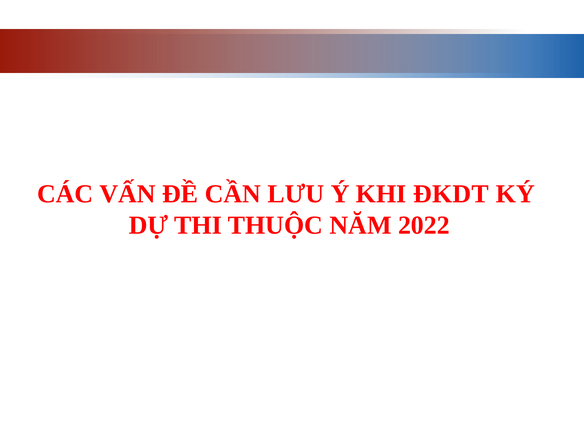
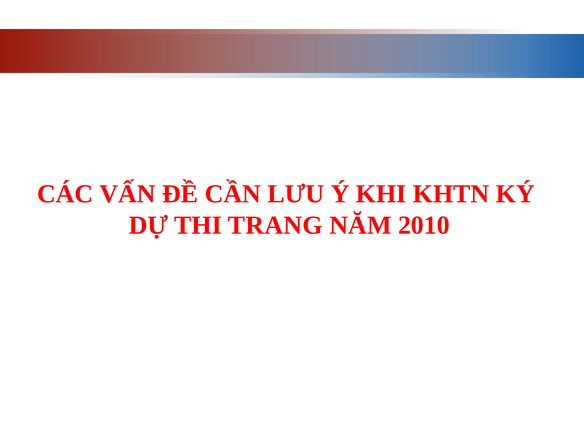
ĐKDT: ĐKDT -> KHTN
THUỘC: THUỘC -> TRANG
2022: 2022 -> 2010
